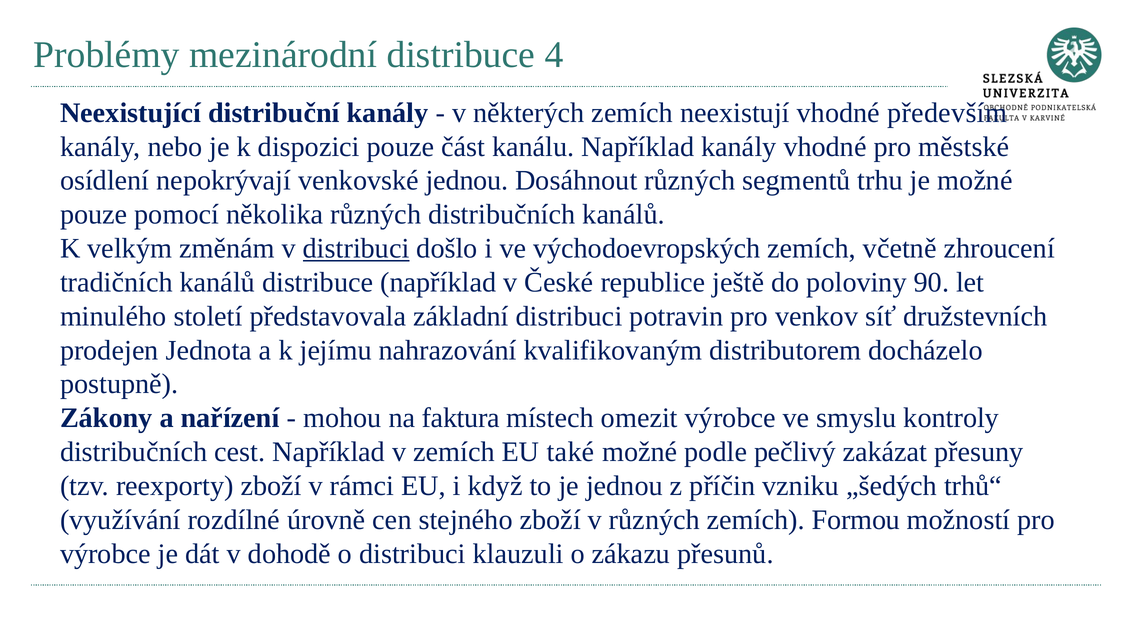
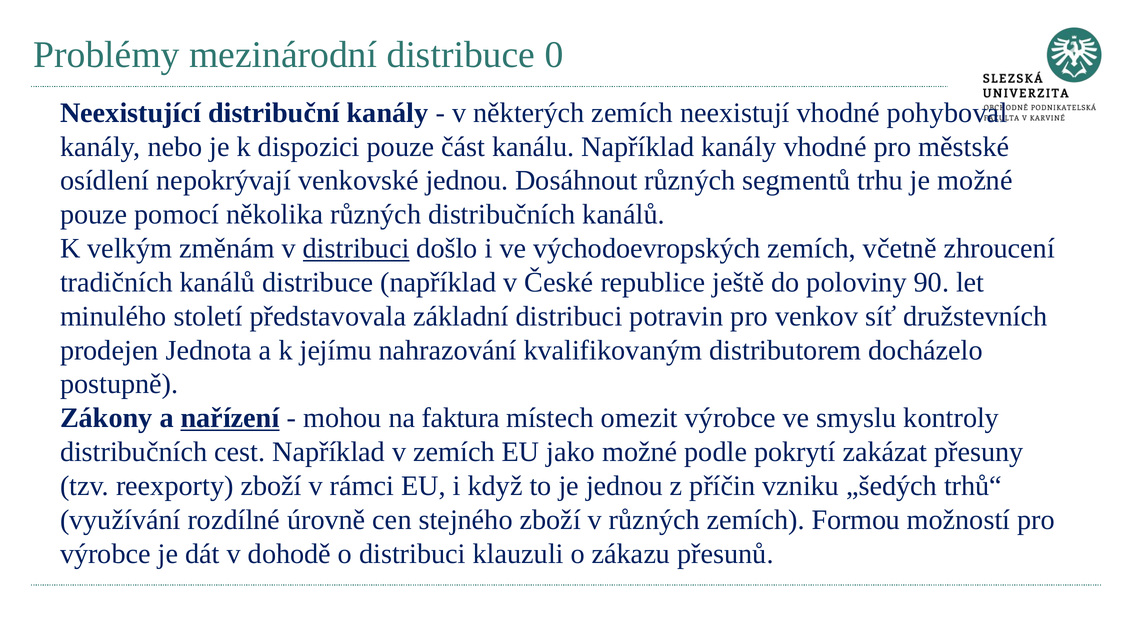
4: 4 -> 0
především: především -> pohyboval
nařízení underline: none -> present
také: také -> jako
pečlivý: pečlivý -> pokrytí
